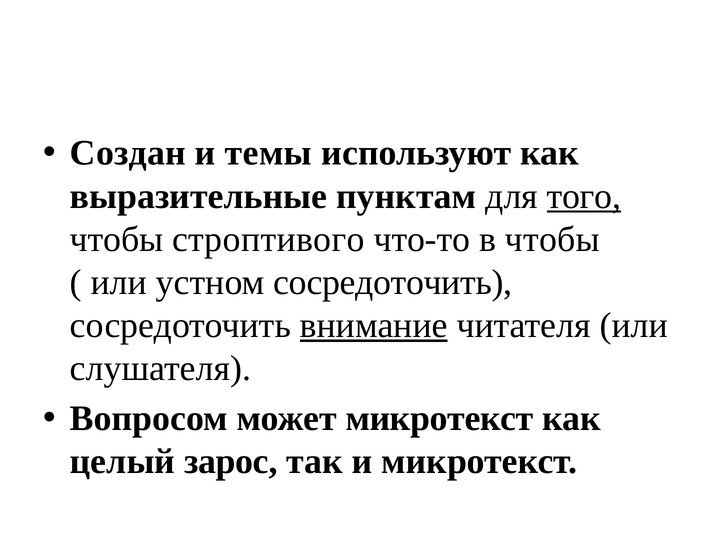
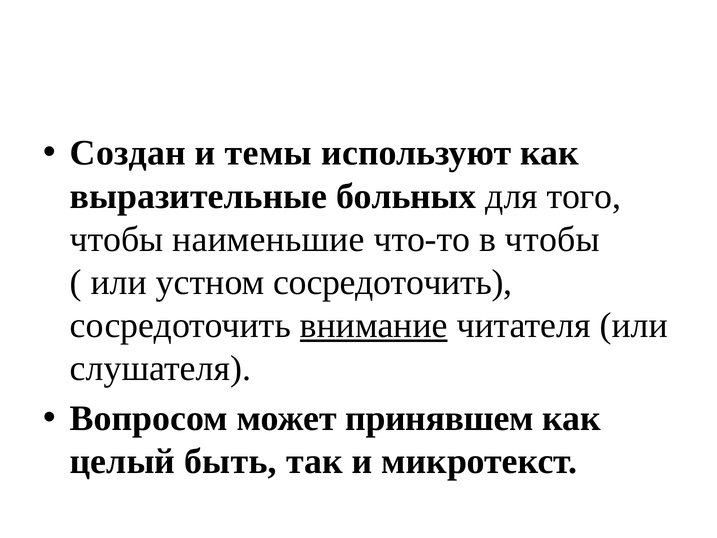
пунктам: пунктам -> больных
того underline: present -> none
строптивого: строптивого -> наименьшие
может микротекст: микротекст -> принявшем
зарос: зарос -> быть
